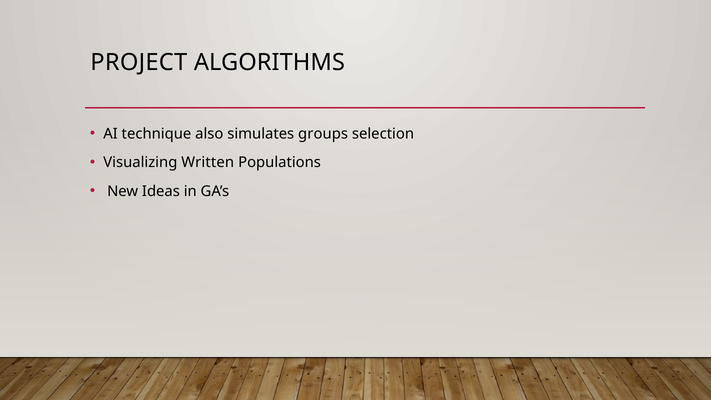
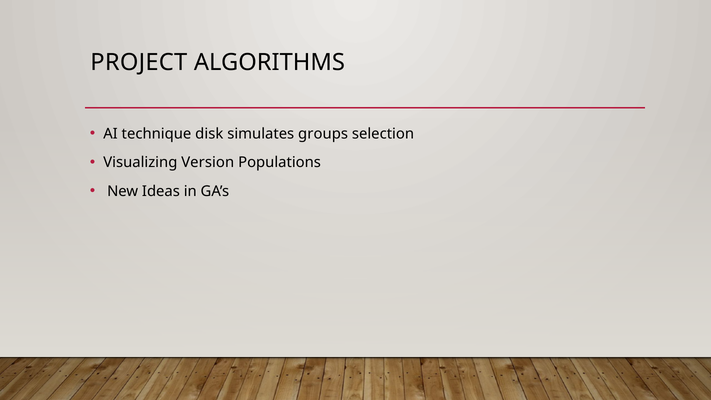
also: also -> disk
Written: Written -> Version
